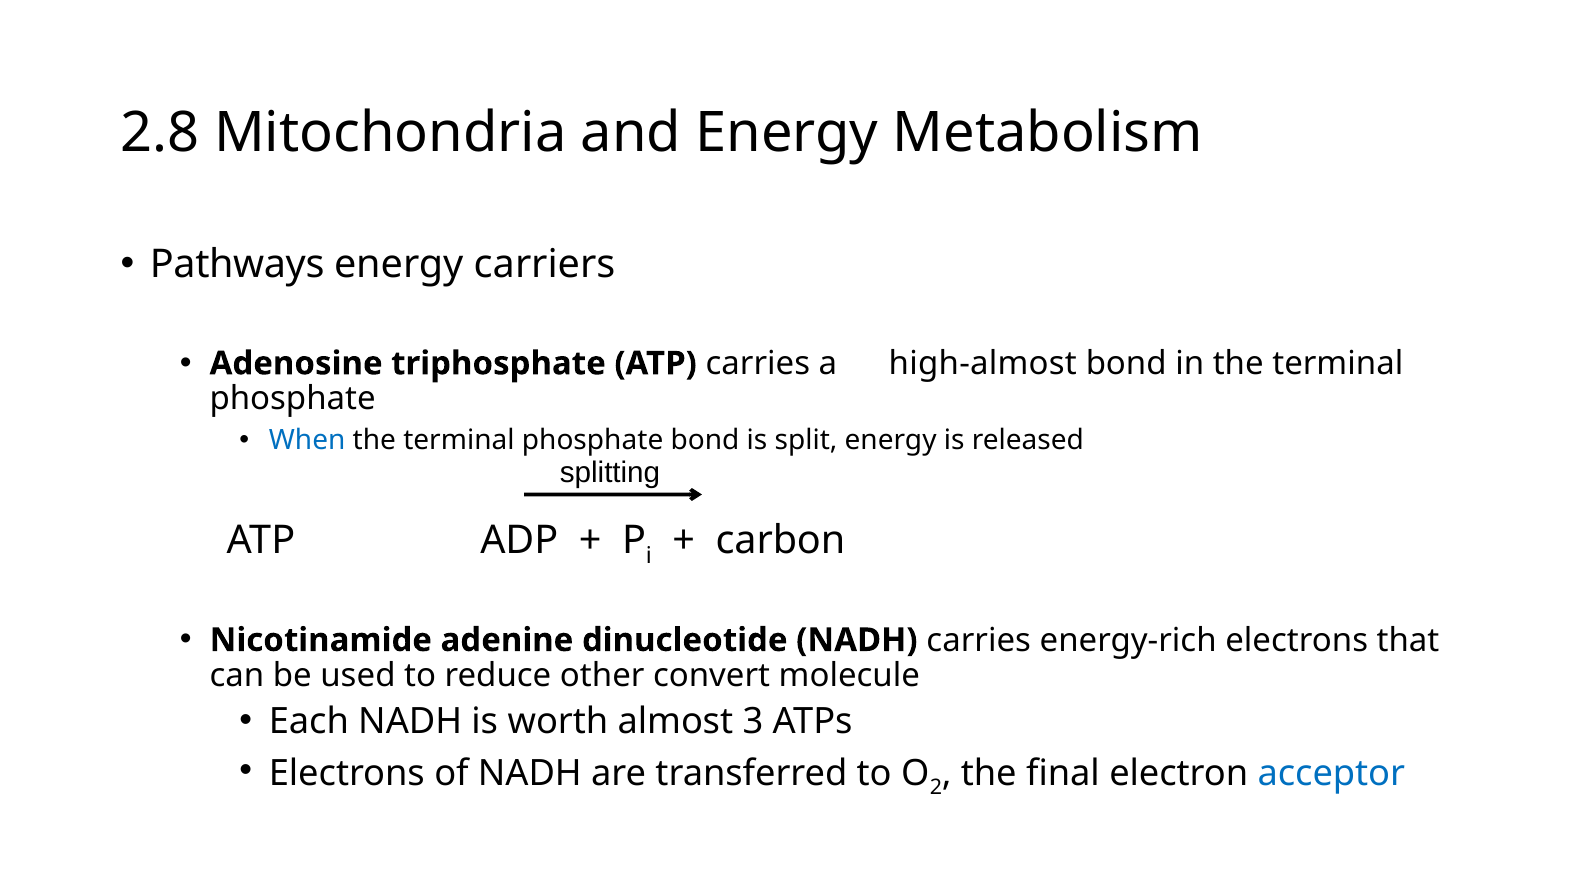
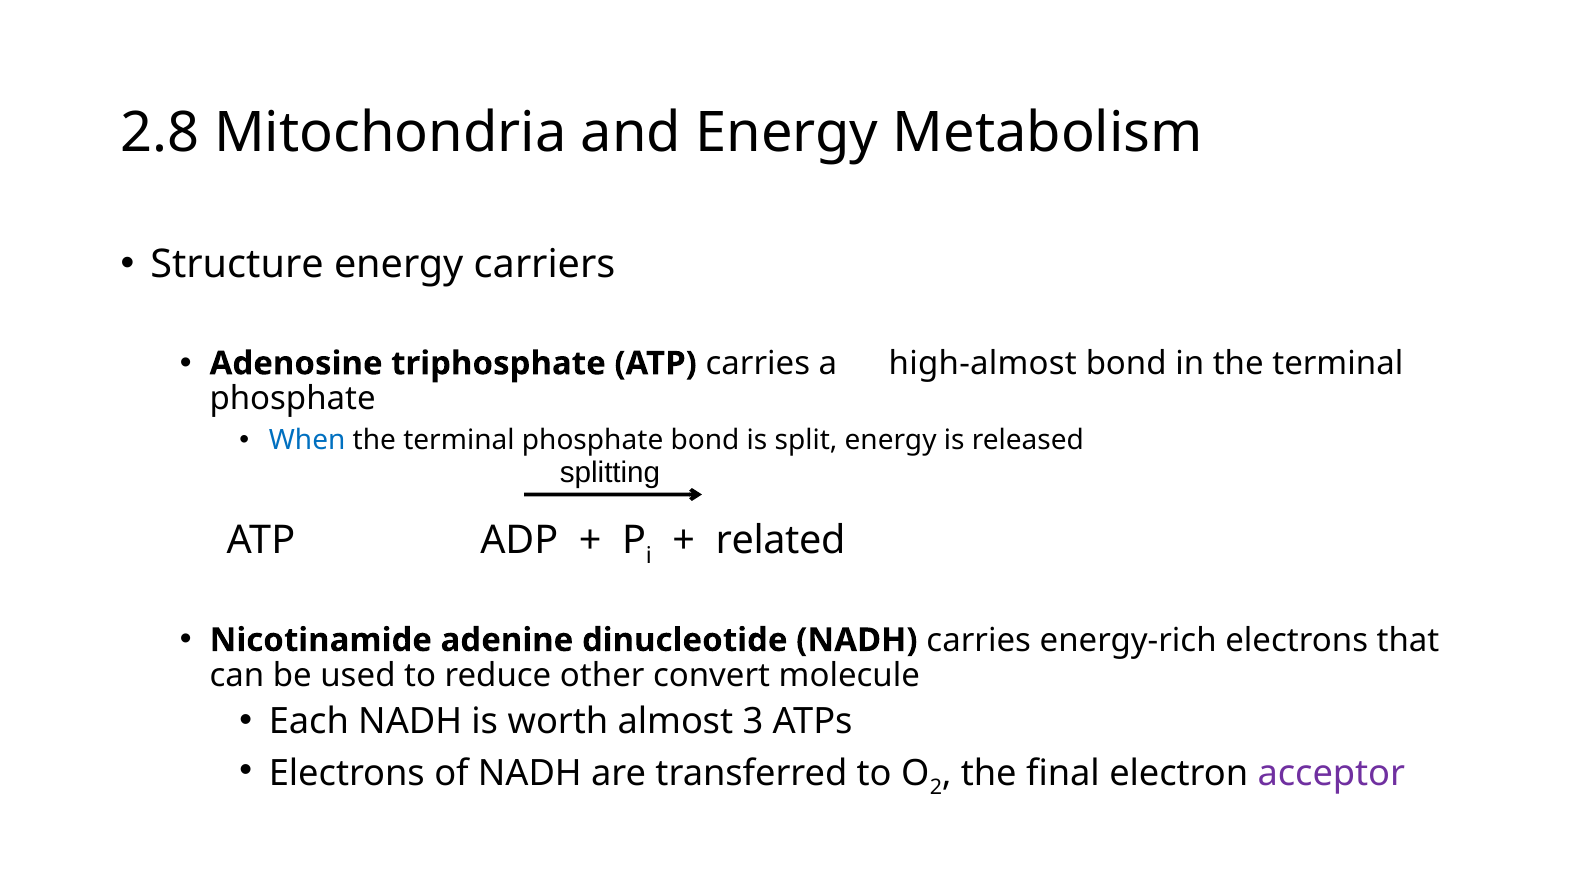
Pathways: Pathways -> Structure
carbon: carbon -> related
acceptor colour: blue -> purple
